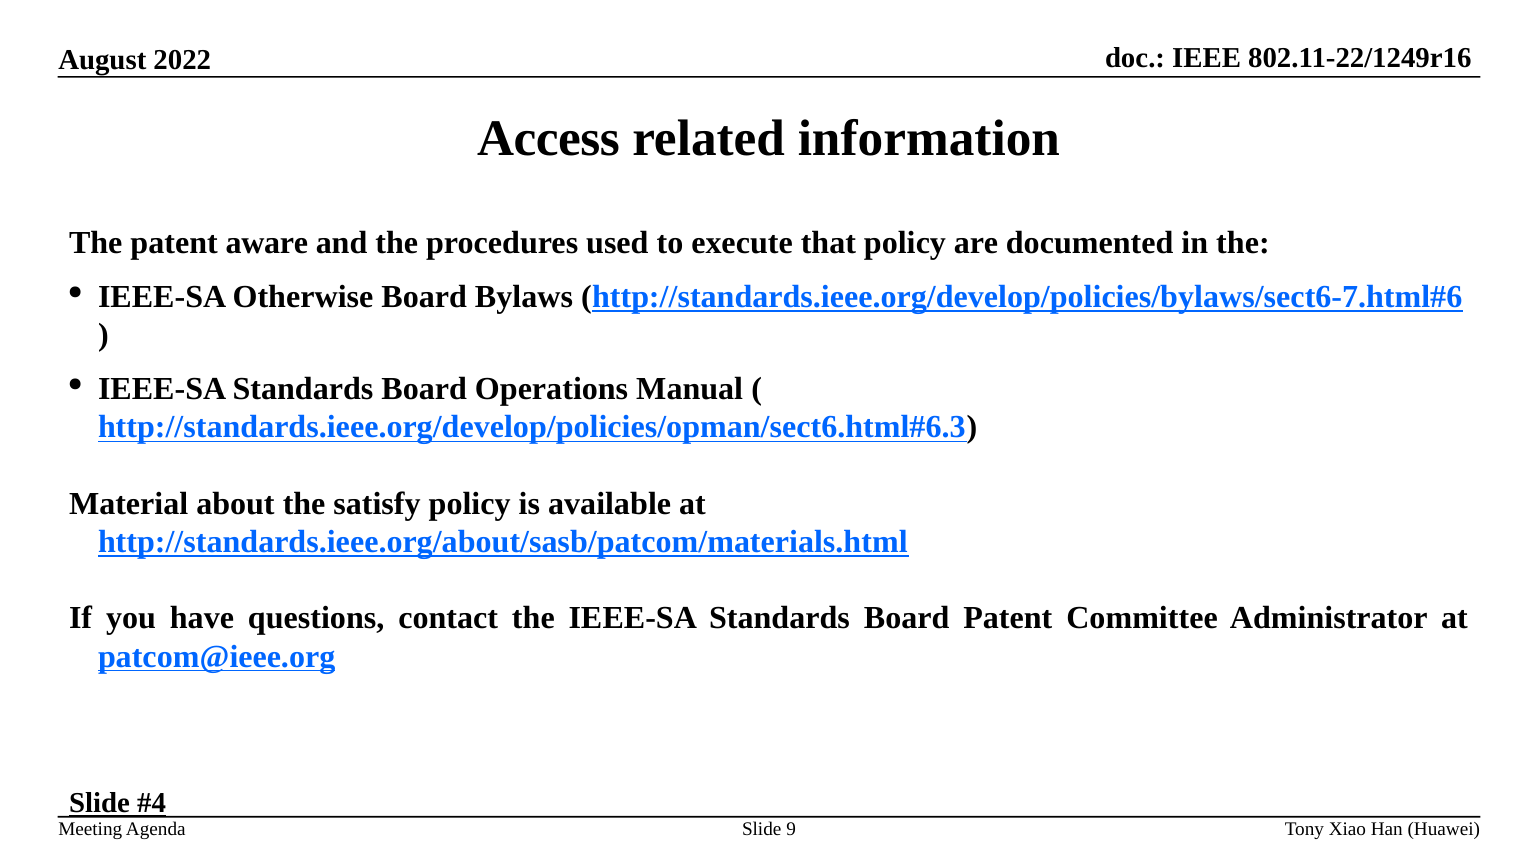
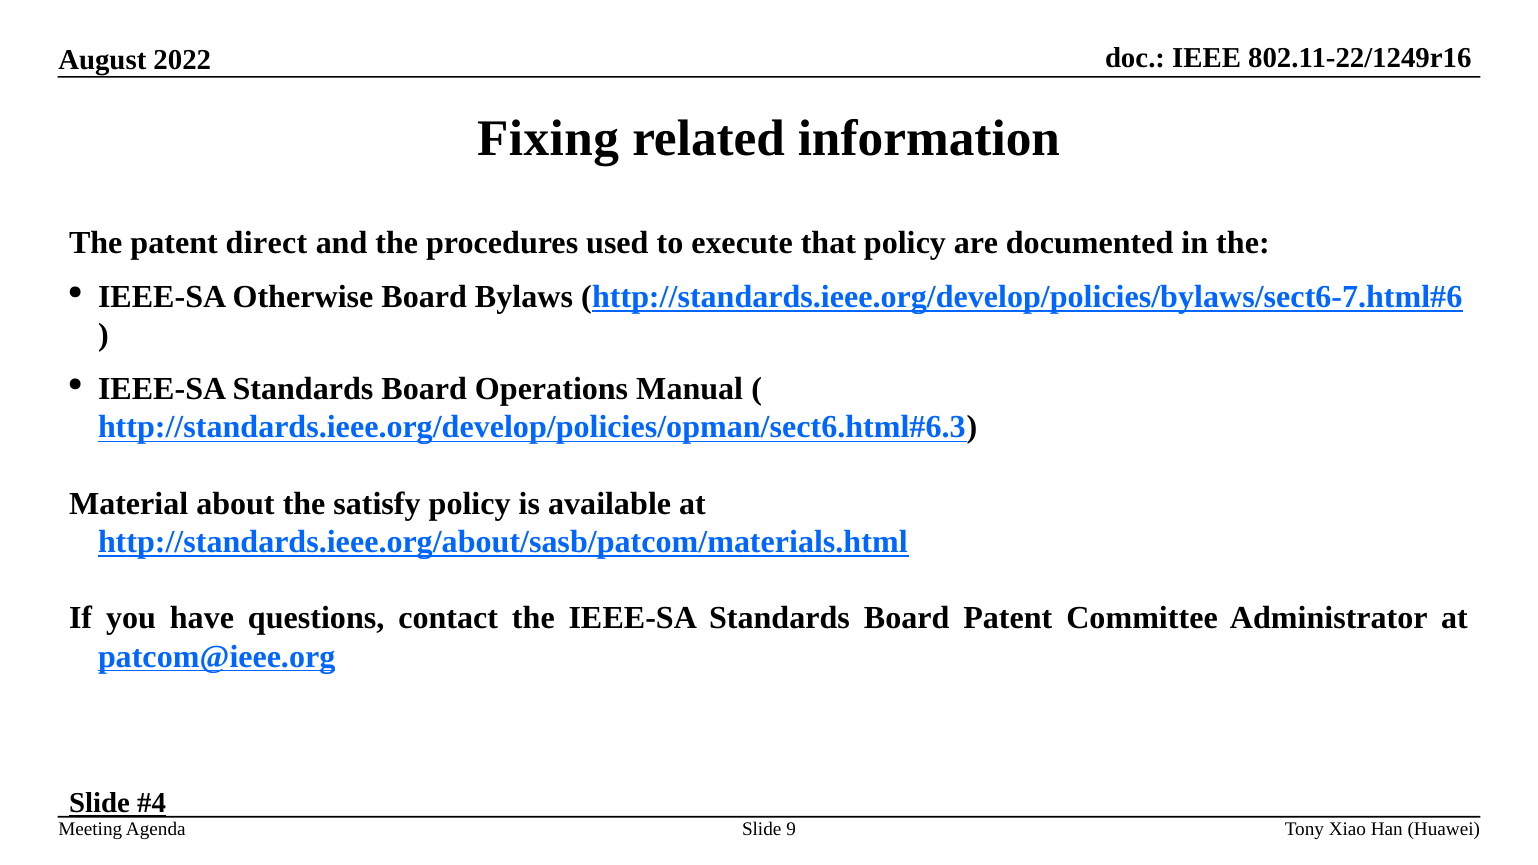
Access: Access -> Fixing
aware: aware -> direct
